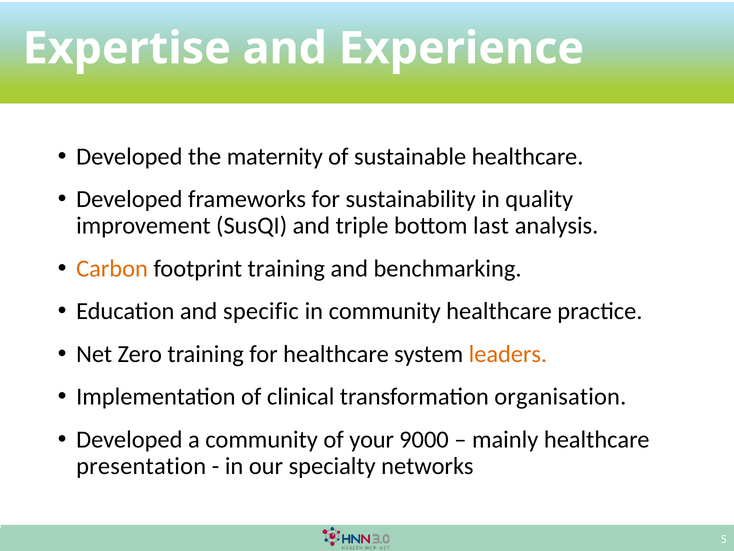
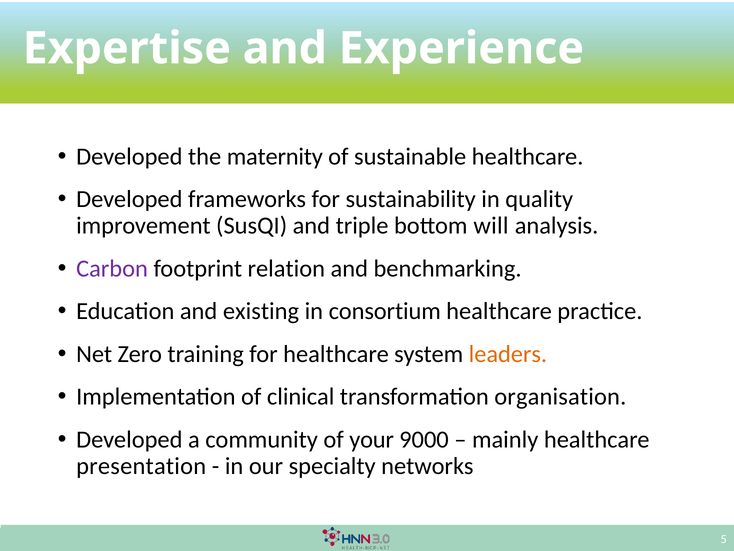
last: last -> will
Carbon colour: orange -> purple
footprint training: training -> relation
specific: specific -> existing
in community: community -> consortium
